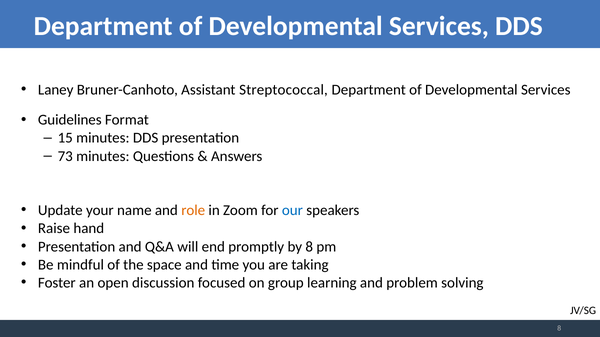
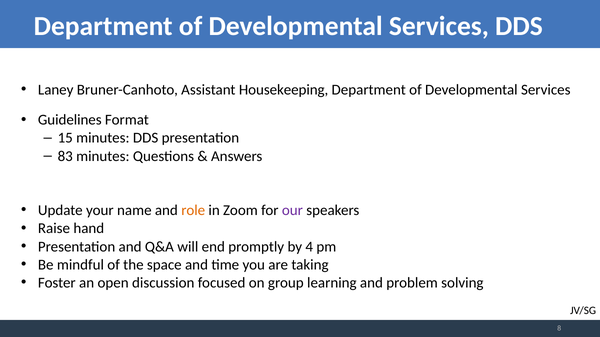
Streptococcal: Streptococcal -> Housekeeping
73: 73 -> 83
our colour: blue -> purple
by 8: 8 -> 4
